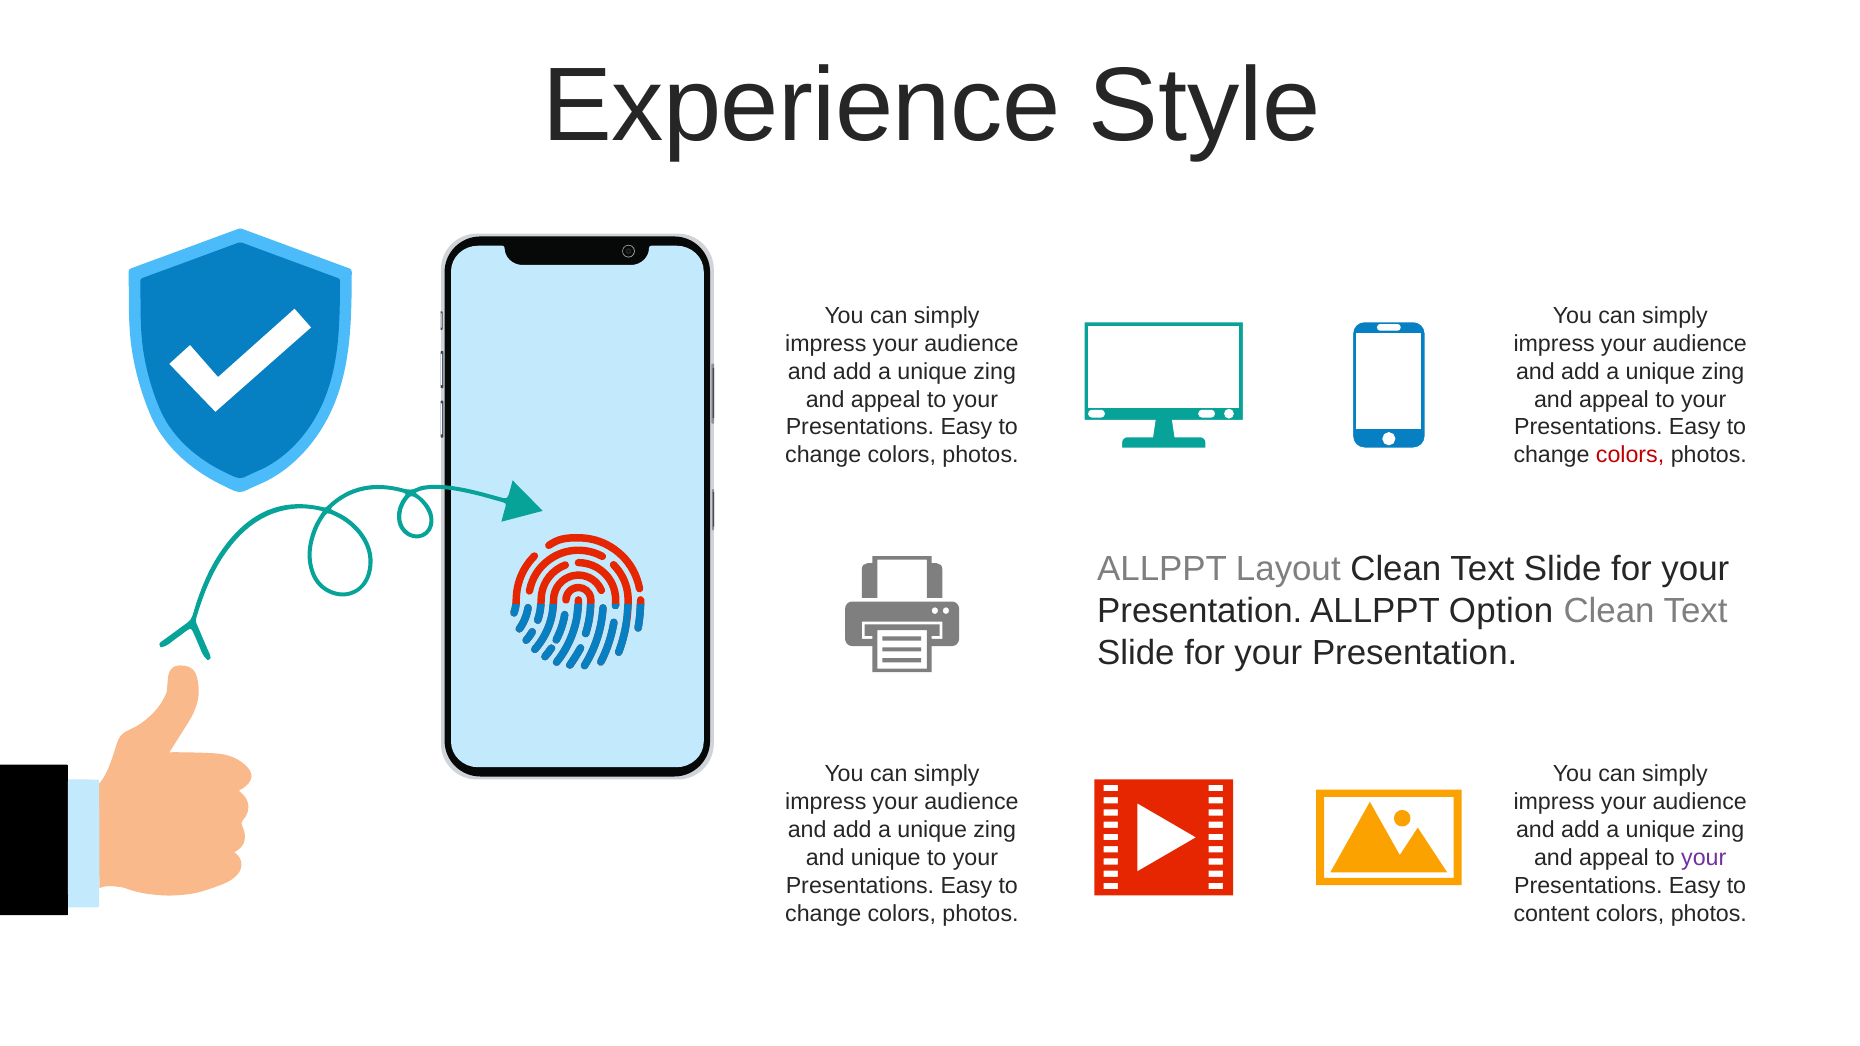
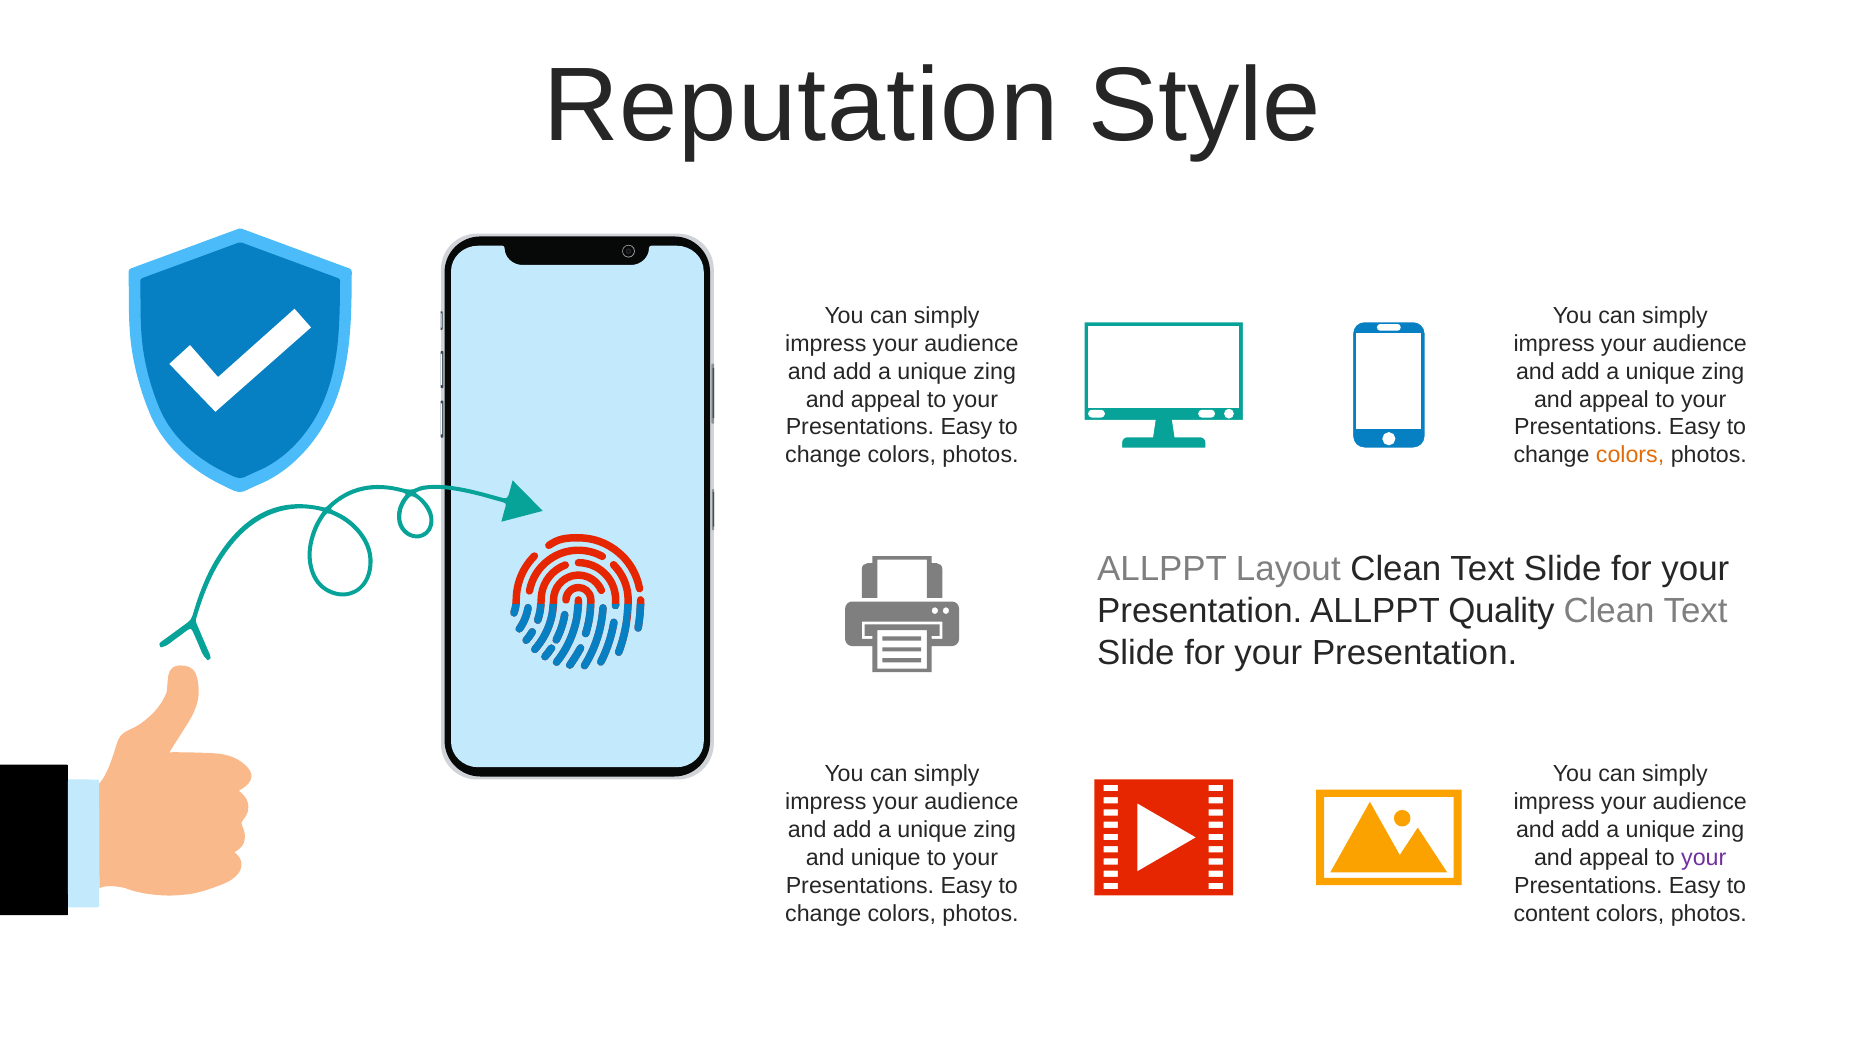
Experience: Experience -> Reputation
colors at (1630, 455) colour: red -> orange
Option: Option -> Quality
